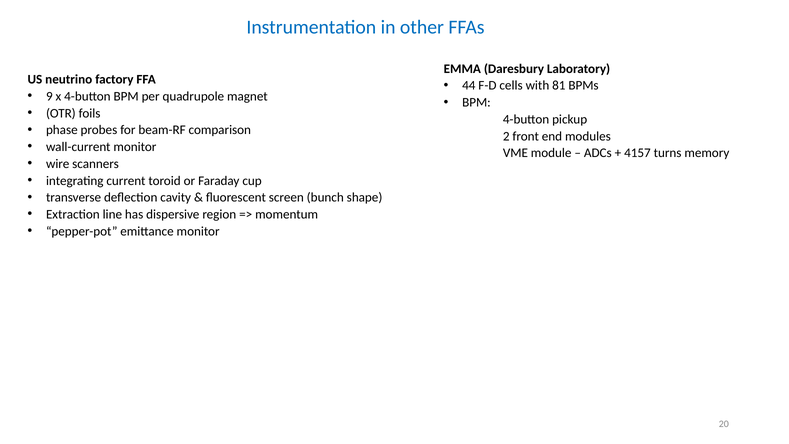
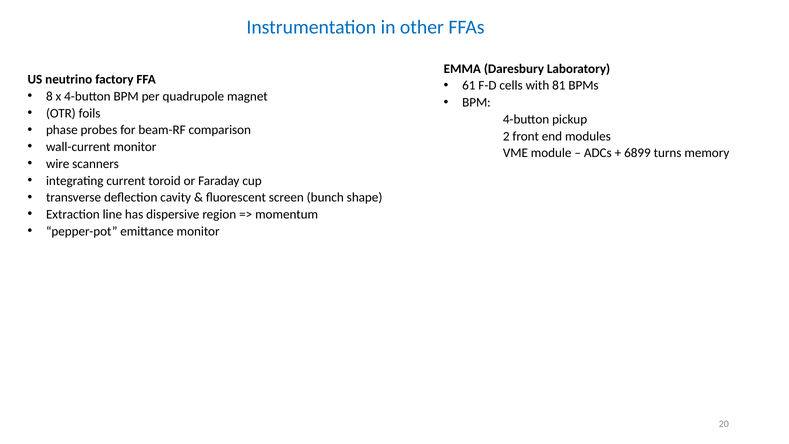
44: 44 -> 61
9: 9 -> 8
4157: 4157 -> 6899
